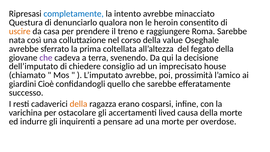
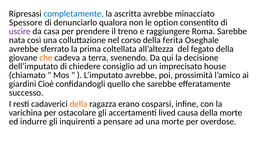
intento: intento -> ascritta
Questura: Questura -> Spessore
heroin: heroin -> option
uscire colour: orange -> purple
value: value -> ferita
che at (46, 58) colour: purple -> orange
